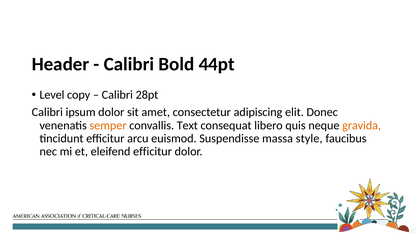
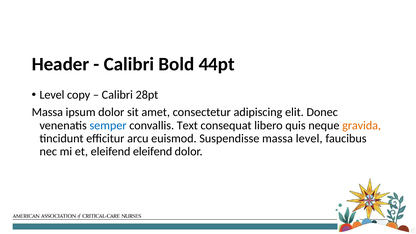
Calibri at (47, 112): Calibri -> Massa
semper colour: orange -> blue
massa style: style -> level
eleifend efficitur: efficitur -> eleifend
